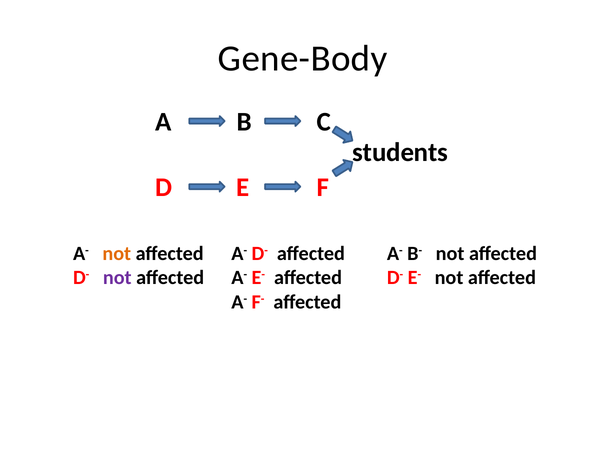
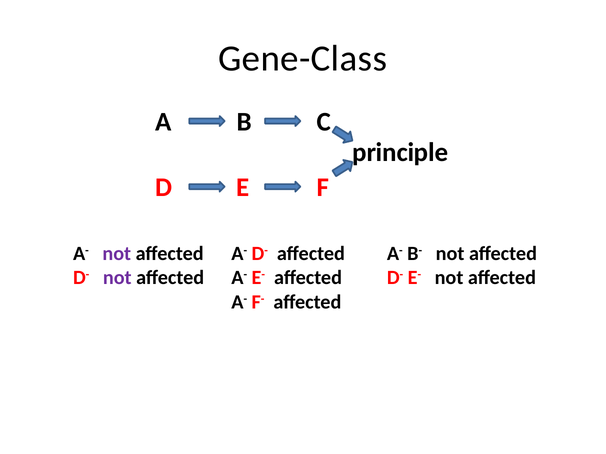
Gene-Body: Gene-Body -> Gene-Class
students: students -> principle
not at (117, 254) colour: orange -> purple
